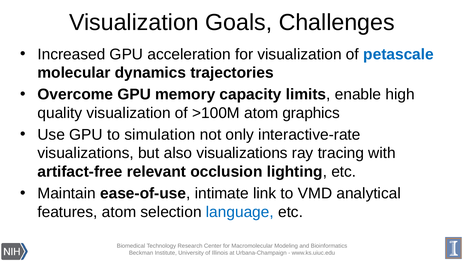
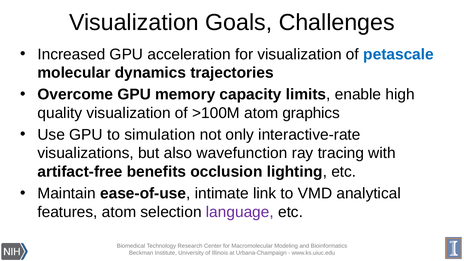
also visualizations: visualizations -> wavefunction
relevant: relevant -> benefits
language colour: blue -> purple
